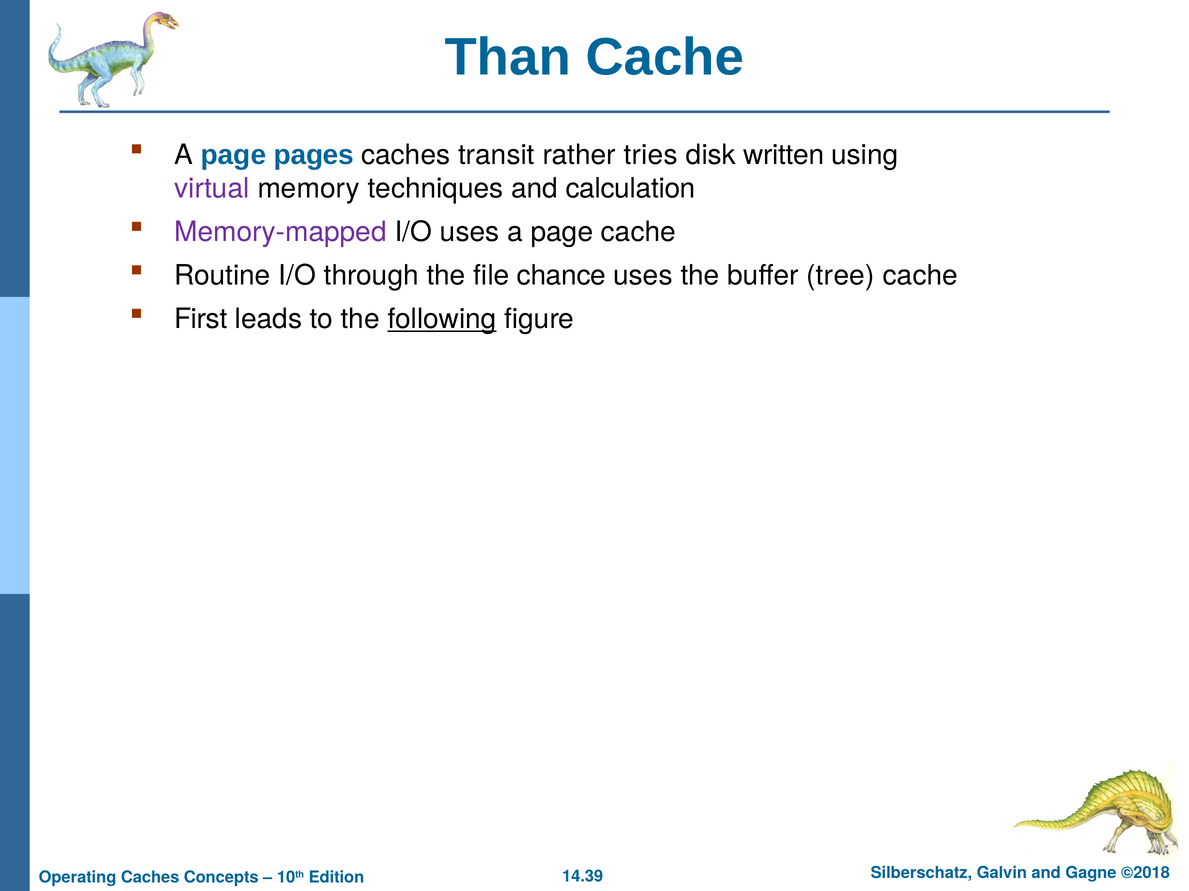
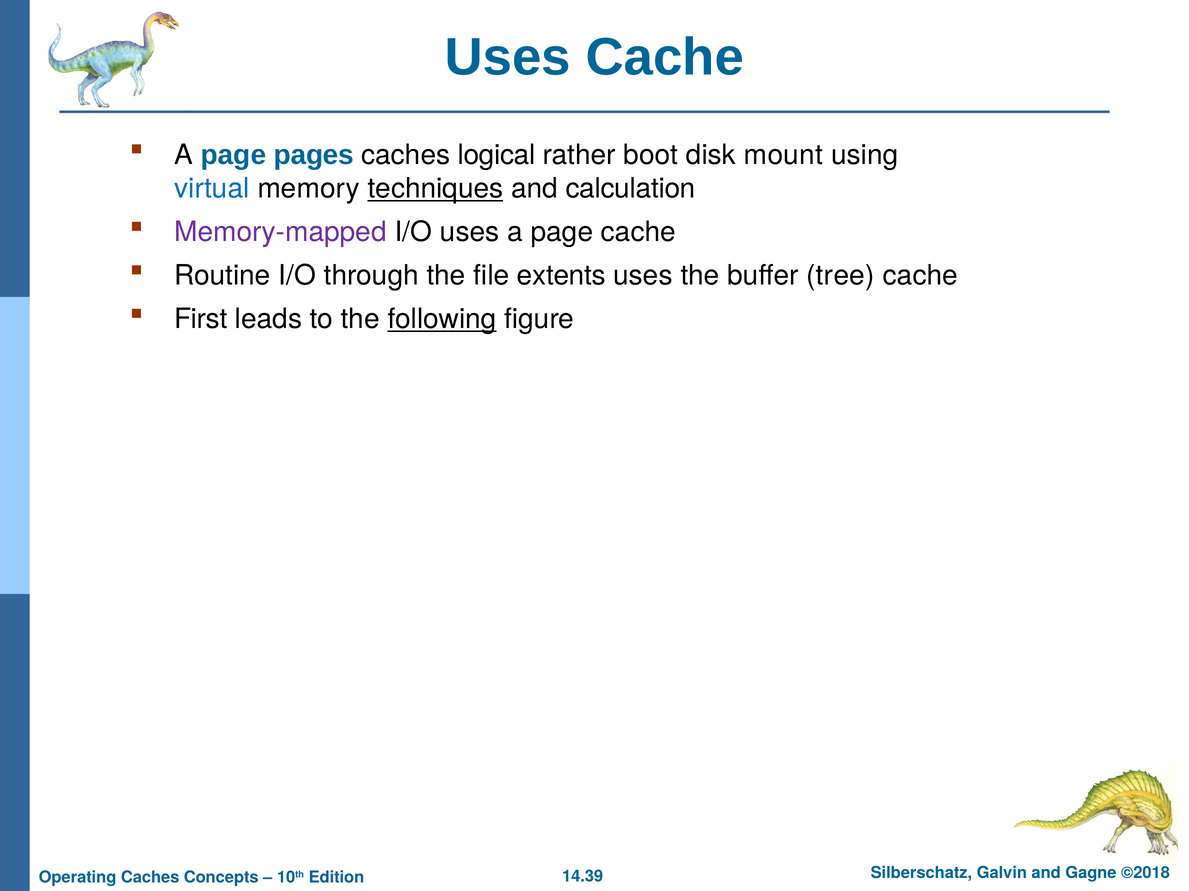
Than at (508, 58): Than -> Uses
transit: transit -> logical
tries: tries -> boot
written: written -> mount
virtual colour: purple -> blue
techniques underline: none -> present
chance: chance -> extents
